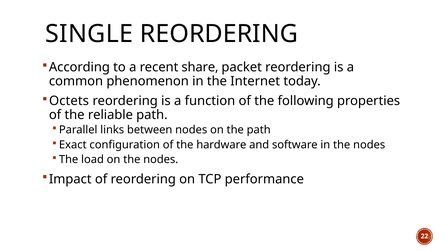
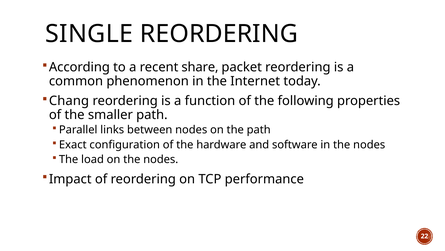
Octets: Octets -> Chang
reliable: reliable -> smaller
